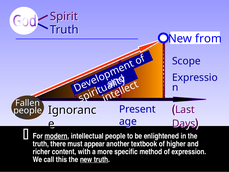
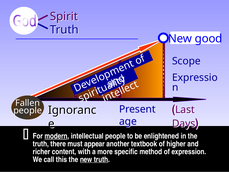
from: from -> good
